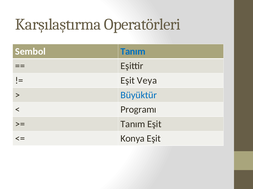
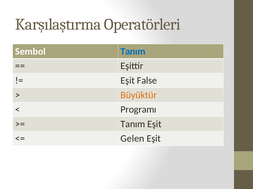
Veya: Veya -> False
Büyüktür colour: blue -> orange
Konya: Konya -> Gelen
